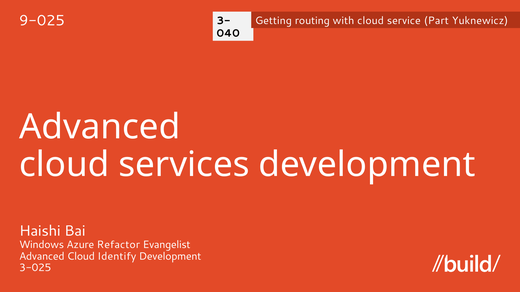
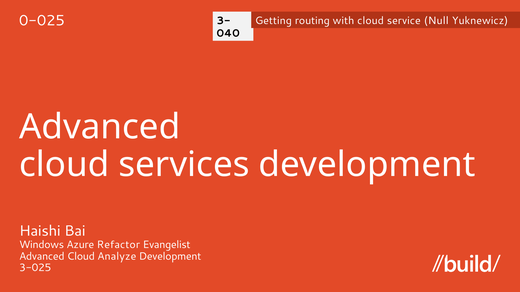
9-025: 9-025 -> 0-025
Part: Part -> Null
Identify: Identify -> Analyze
